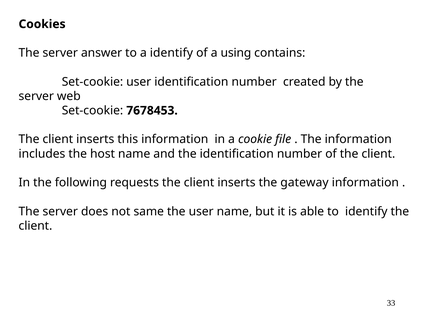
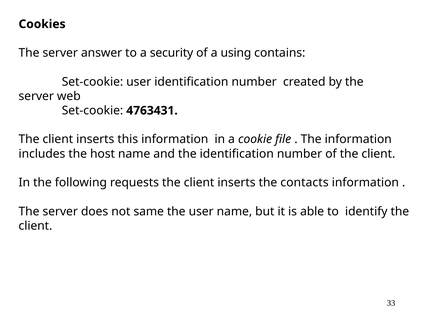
a identify: identify -> security
7678453: 7678453 -> 4763431
gateway: gateway -> contacts
